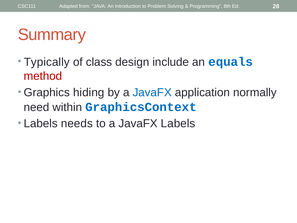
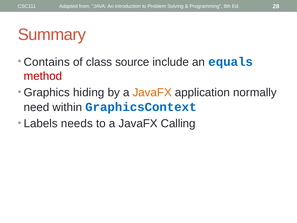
Typically: Typically -> Contains
design: design -> source
JavaFX at (152, 92) colour: blue -> orange
JavaFX Labels: Labels -> Calling
